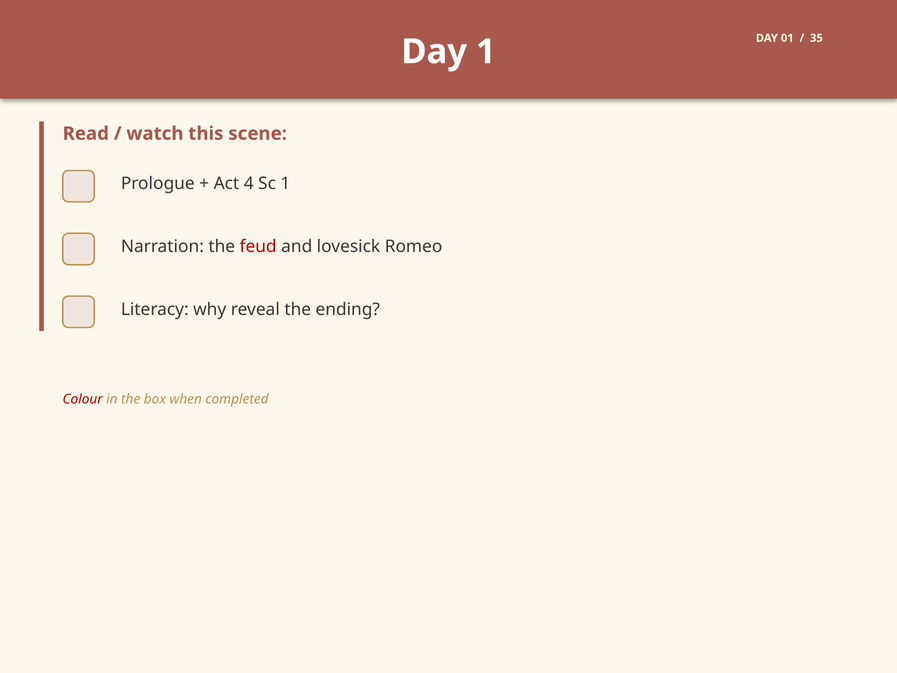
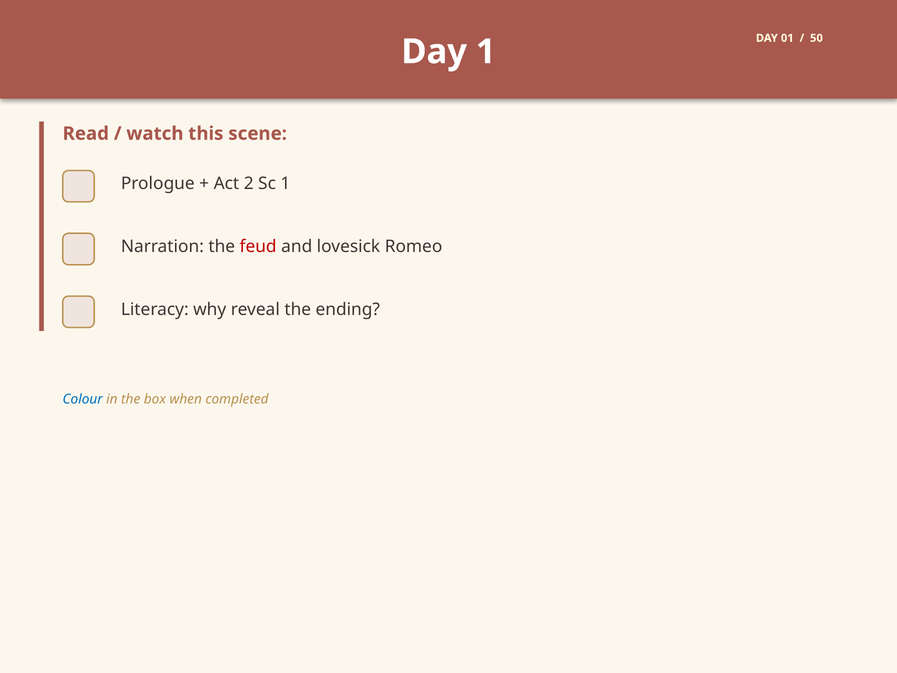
35: 35 -> 50
4: 4 -> 2
Colour colour: red -> blue
